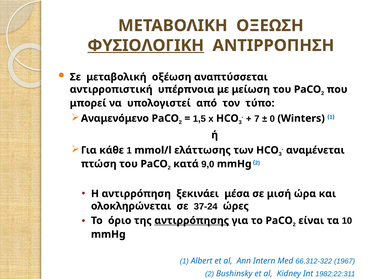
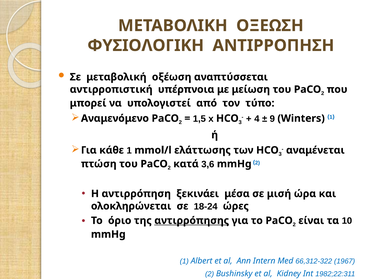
ΦΥΣΙΟΛΟΓΙΚΗ underline: present -> none
7: 7 -> 4
0: 0 -> 9
9,0: 9,0 -> 3,6
37-24: 37-24 -> 18-24
